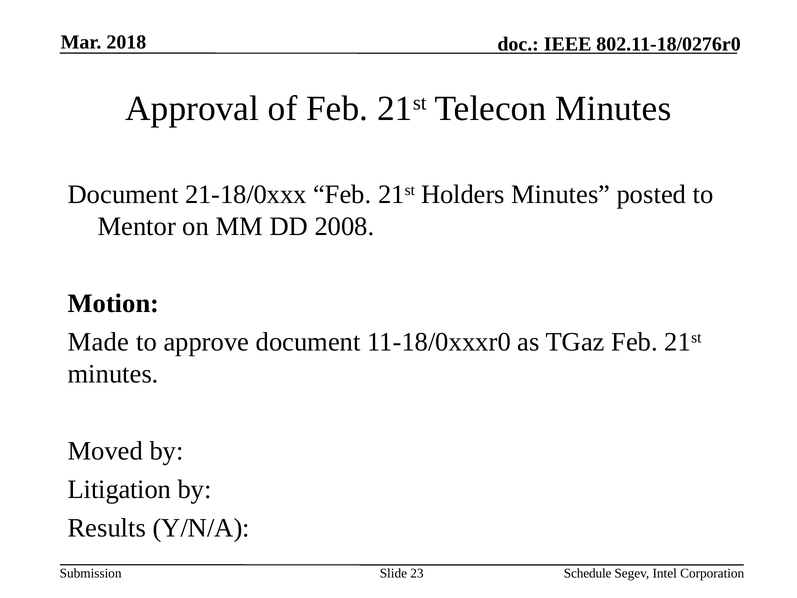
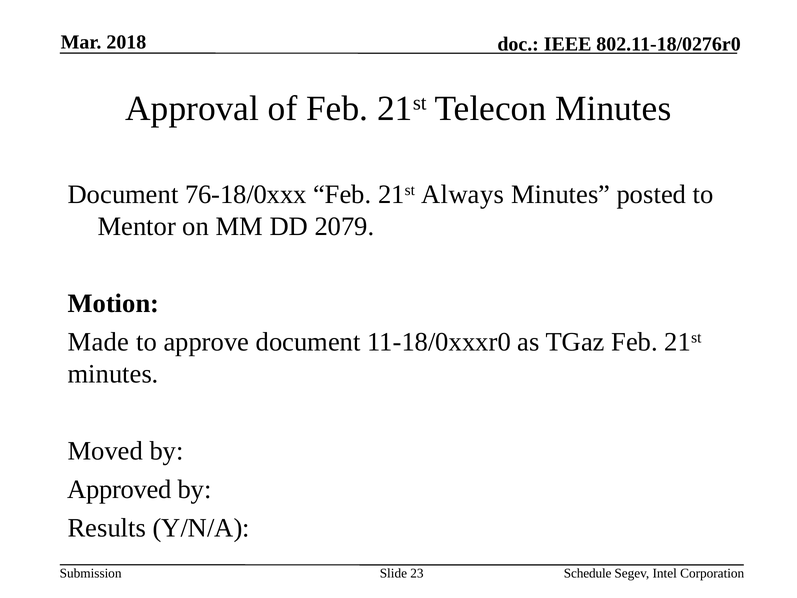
21-18/0xxx: 21-18/0xxx -> 76-18/0xxx
Holders: Holders -> Always
2008: 2008 -> 2079
Litigation: Litigation -> Approved
